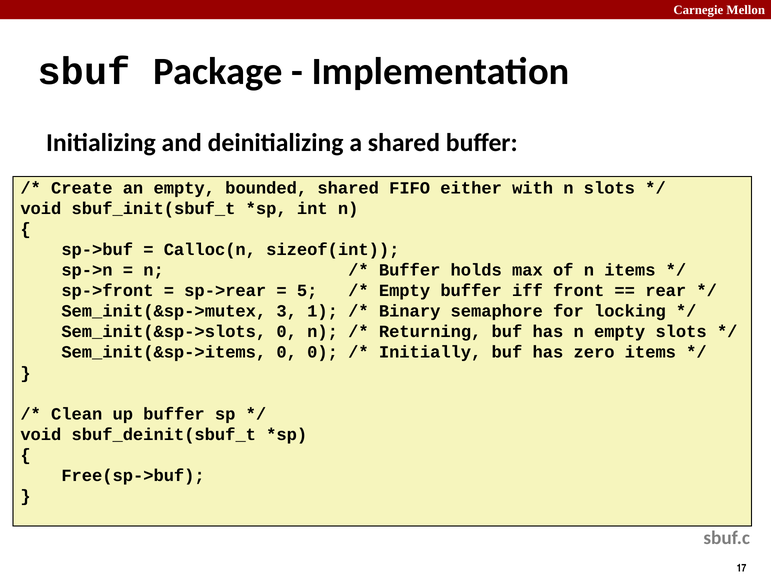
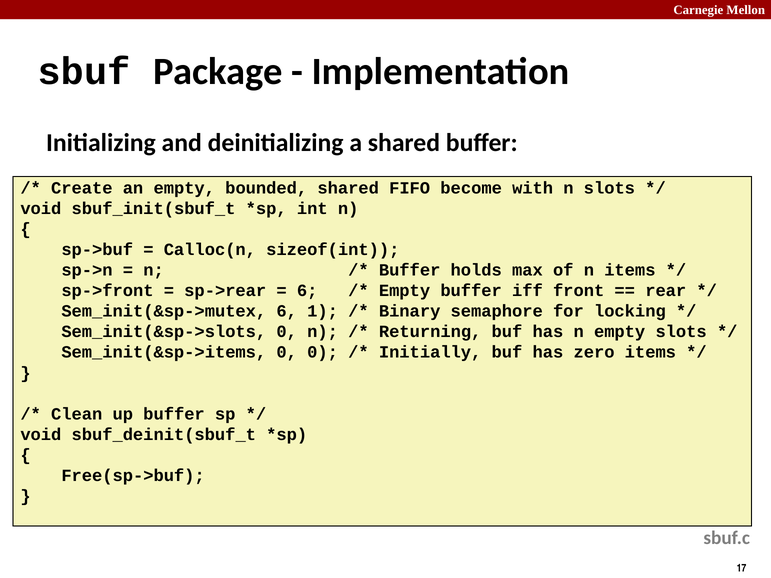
either: either -> become
5 at (307, 291): 5 -> 6
Sem_init(&sp->mutex 3: 3 -> 6
